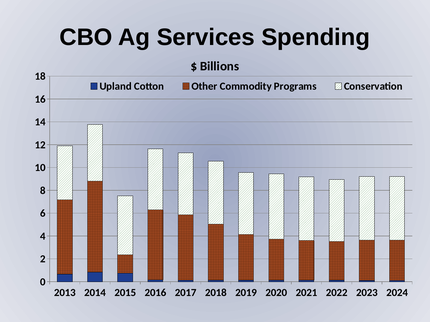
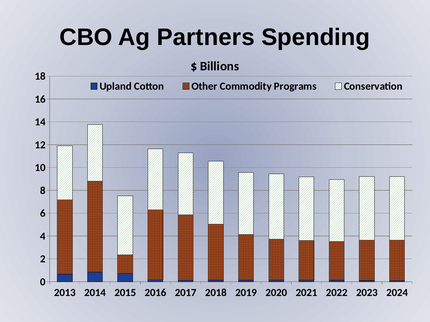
Services: Services -> Partners
